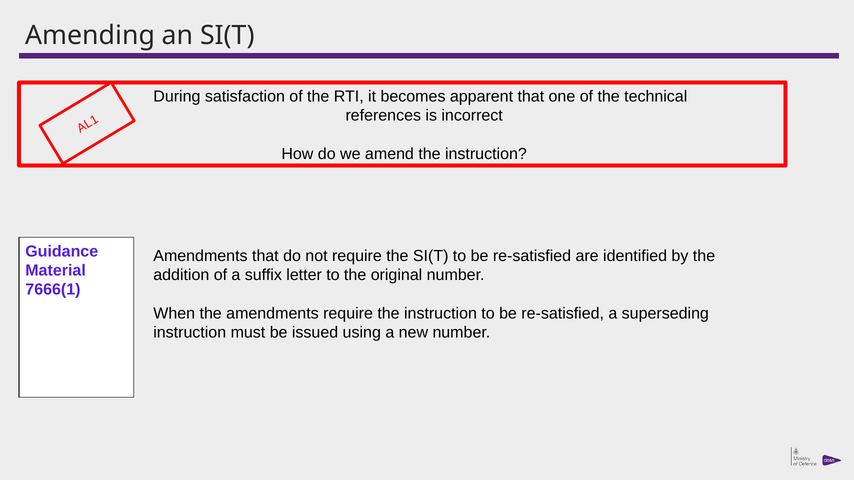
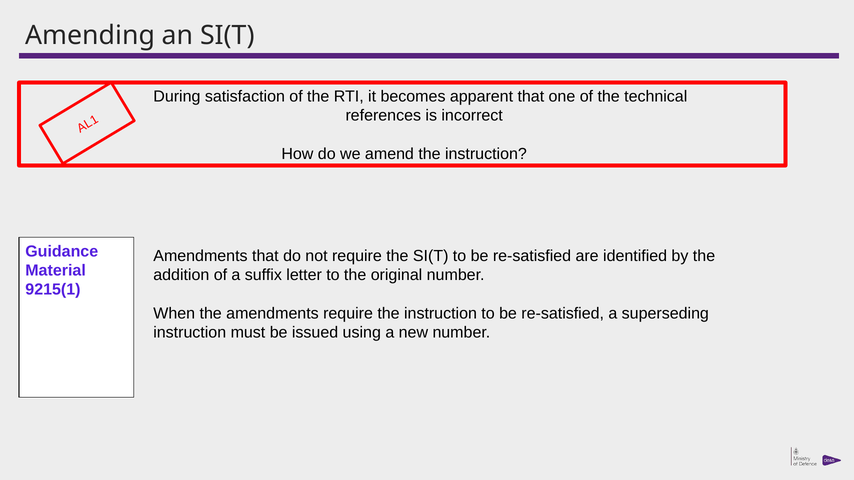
7666(1: 7666(1 -> 9215(1
